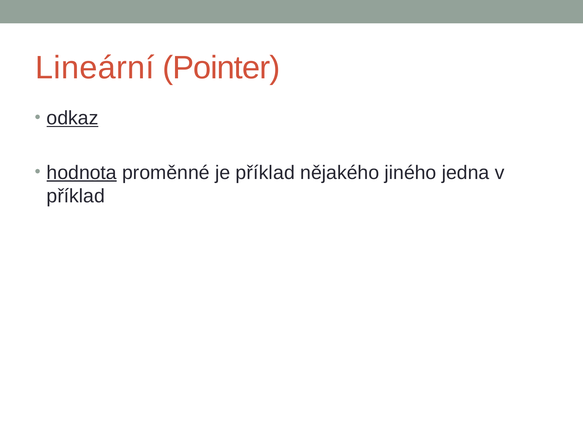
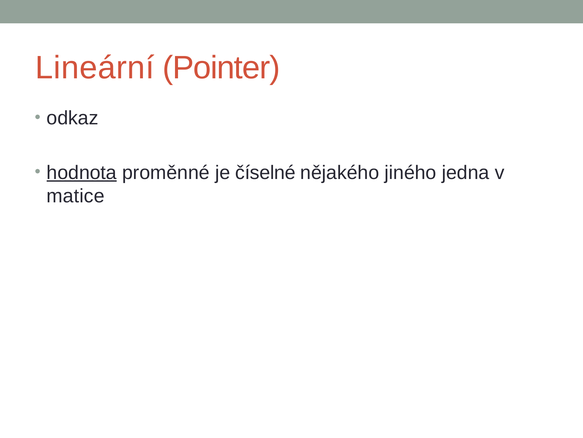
odkaz underline: present -> none
je příklad: příklad -> číselné
příklad at (76, 196): příklad -> matice
